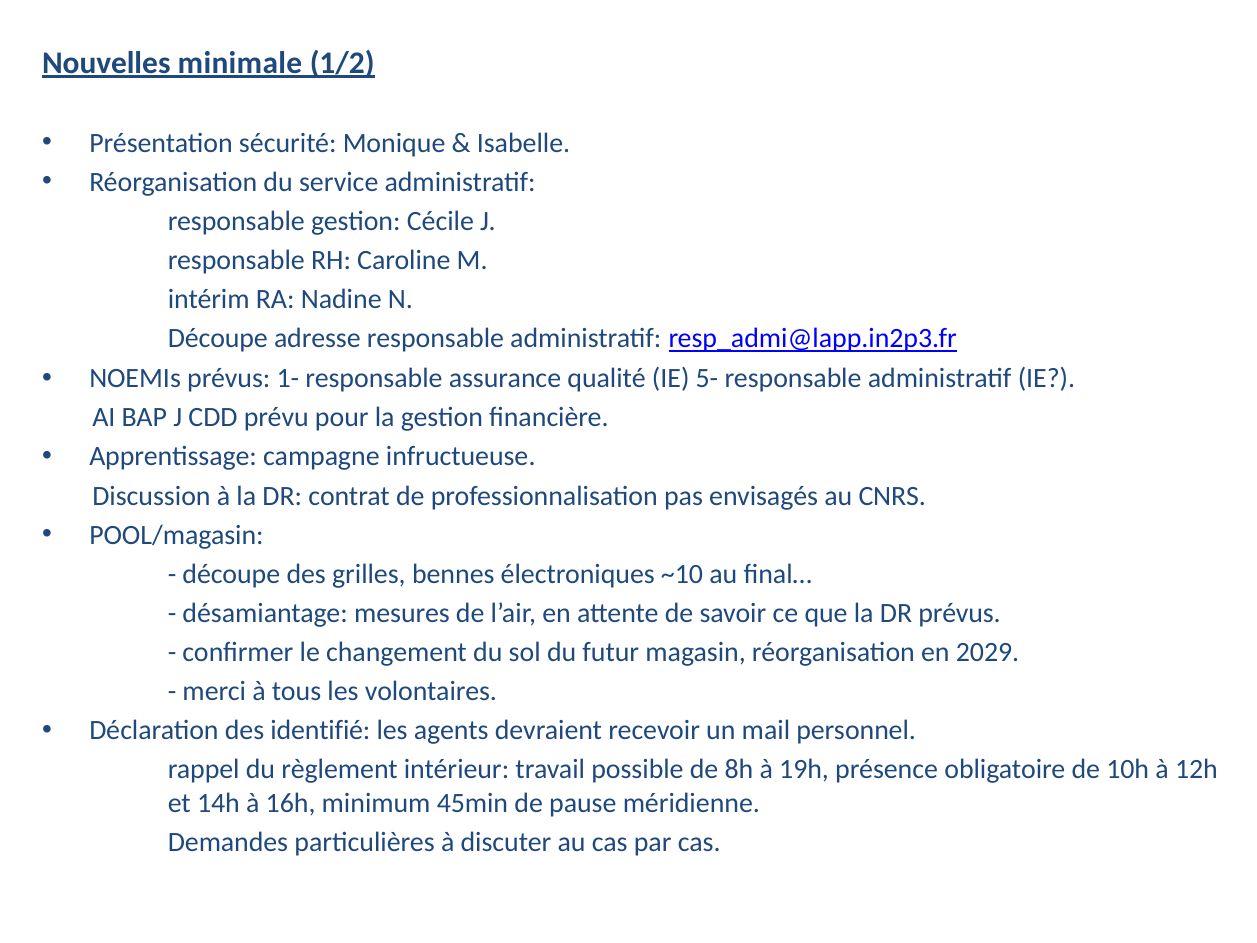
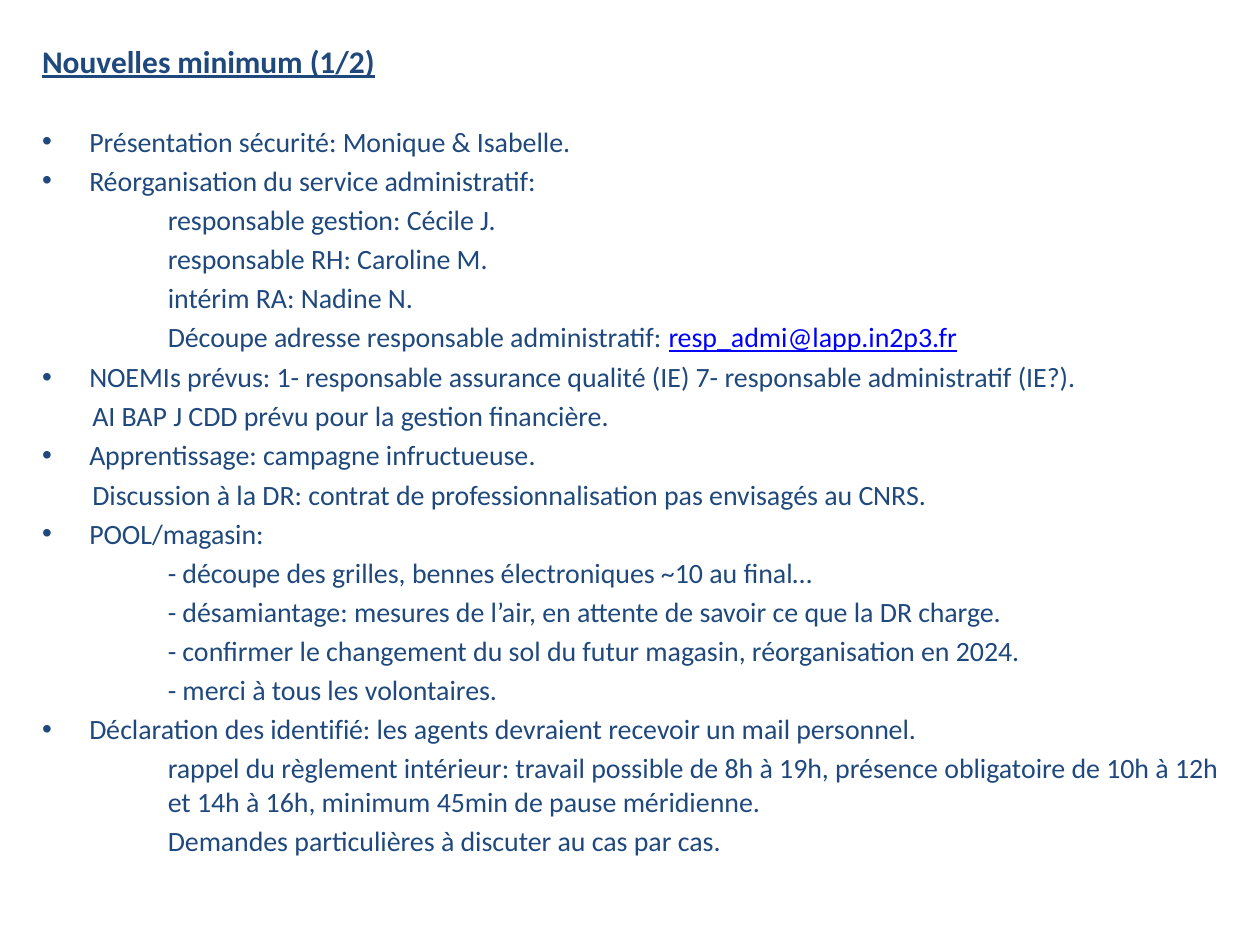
Nouvelles minimale: minimale -> minimum
5-: 5- -> 7-
DR prévus: prévus -> charge
2029: 2029 -> 2024
